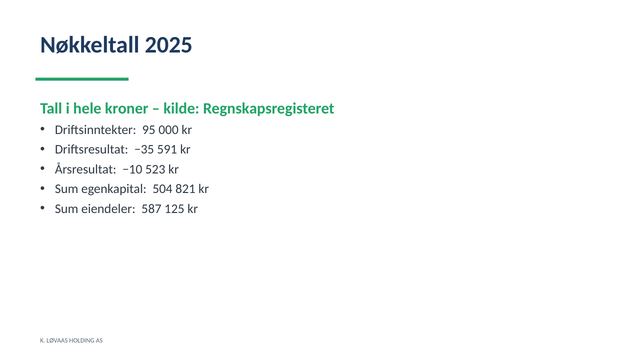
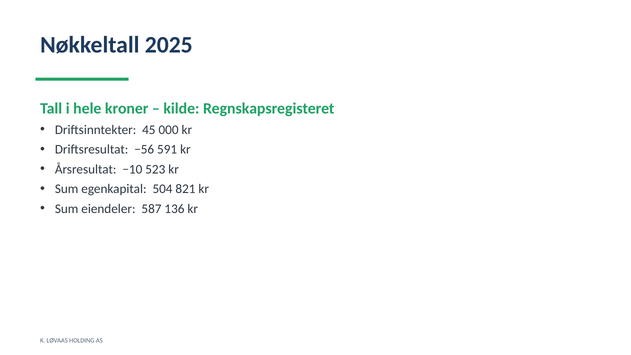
95: 95 -> 45
−35: −35 -> −56
125: 125 -> 136
